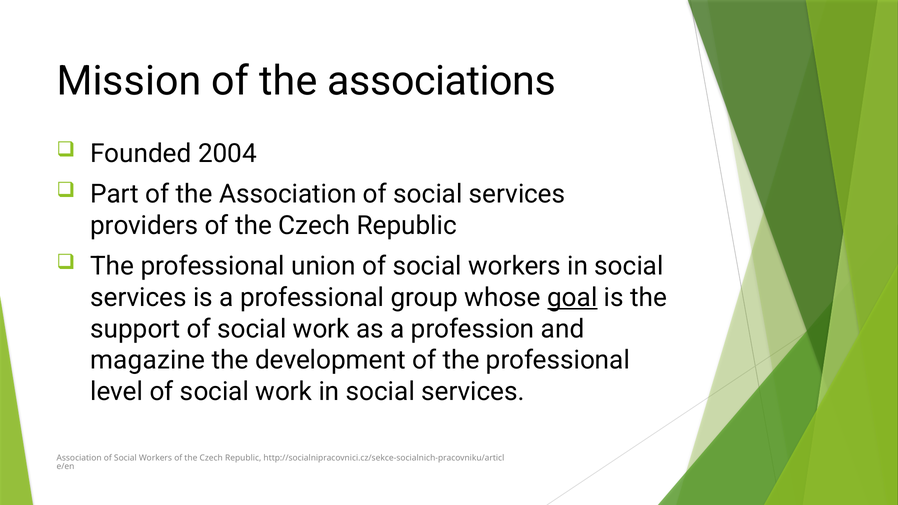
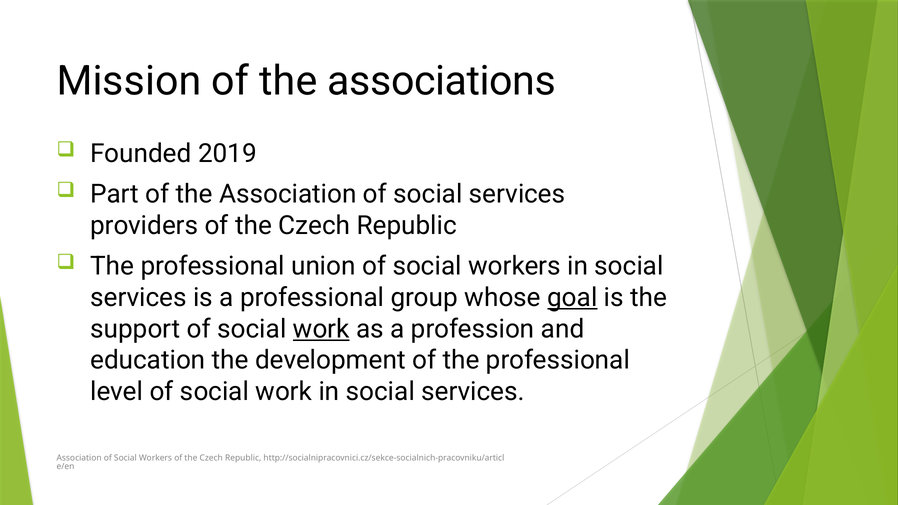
2004: 2004 -> 2019
work at (321, 329) underline: none -> present
magazine: magazine -> education
